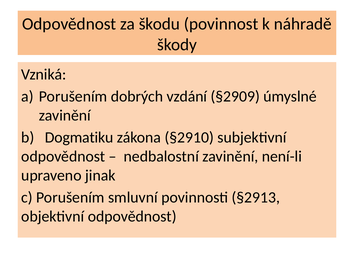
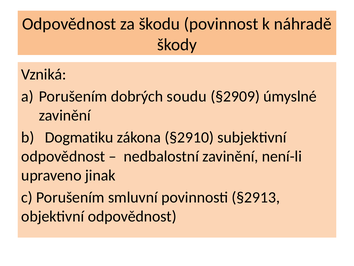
vzdání: vzdání -> soudu
